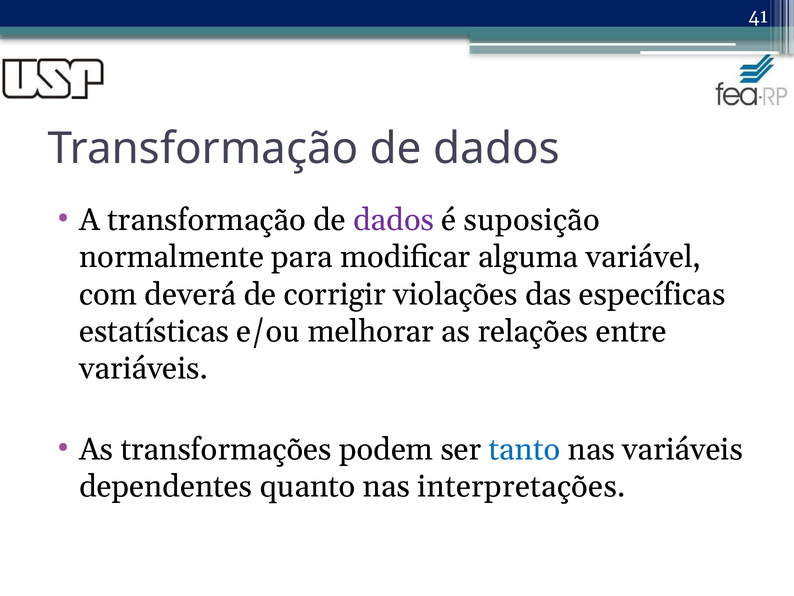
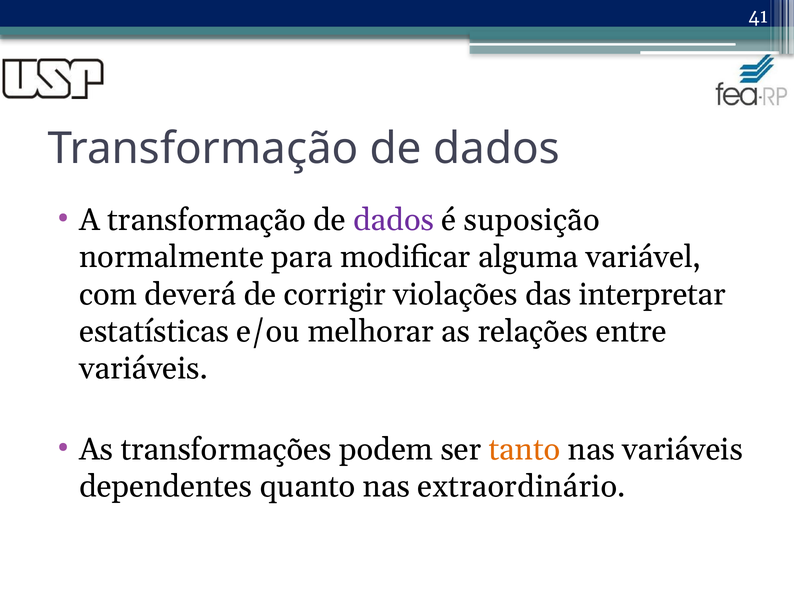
específicas: específicas -> interpretar
tanto colour: blue -> orange
interpretações: interpretações -> extraordinário
